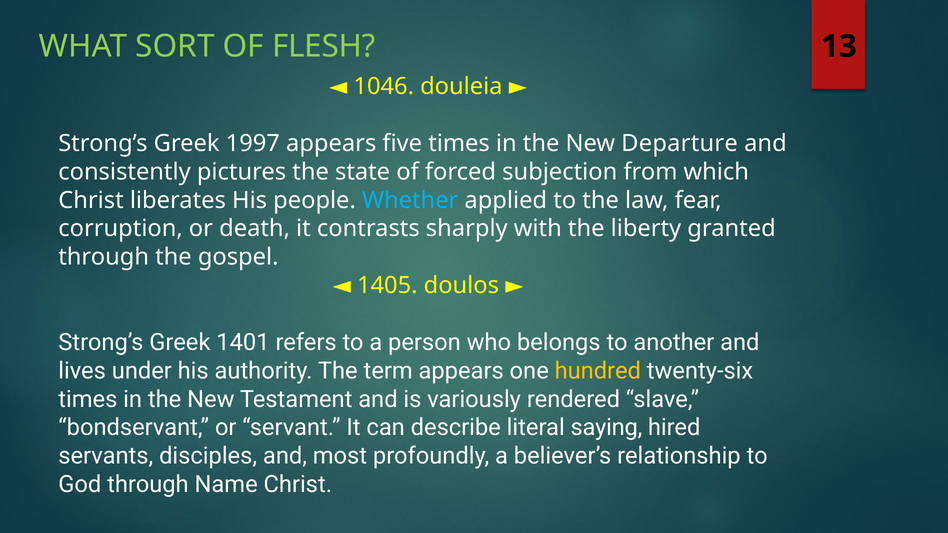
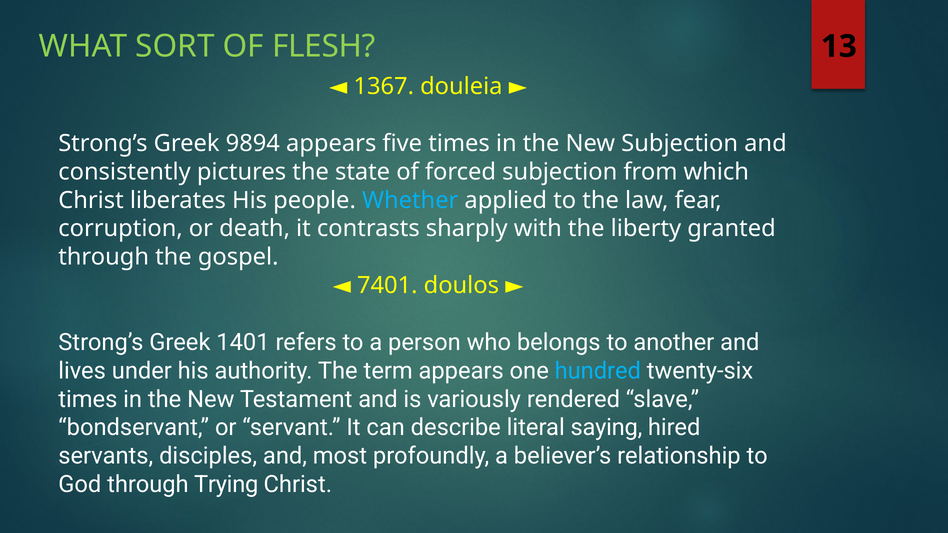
1046: 1046 -> 1367
1997: 1997 -> 9894
New Departure: Departure -> Subjection
1405: 1405 -> 7401
hundred colour: yellow -> light blue
Name: Name -> Trying
